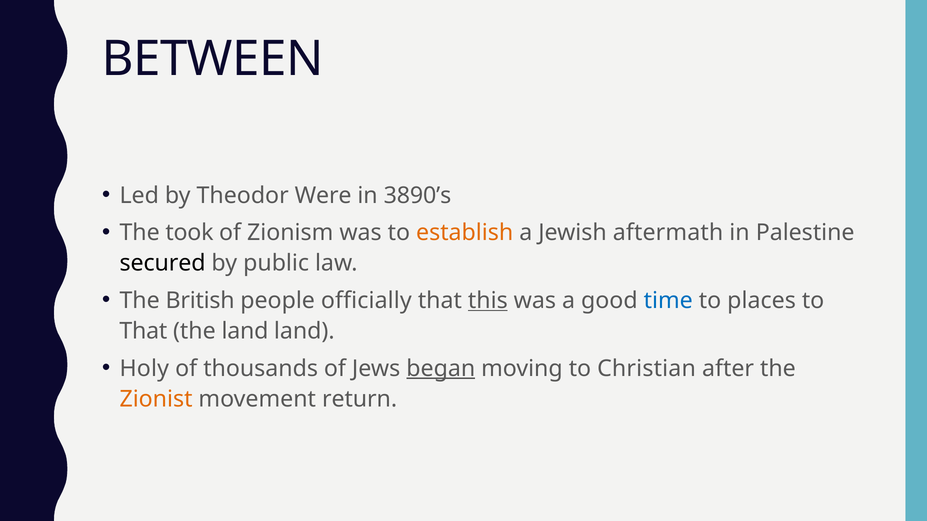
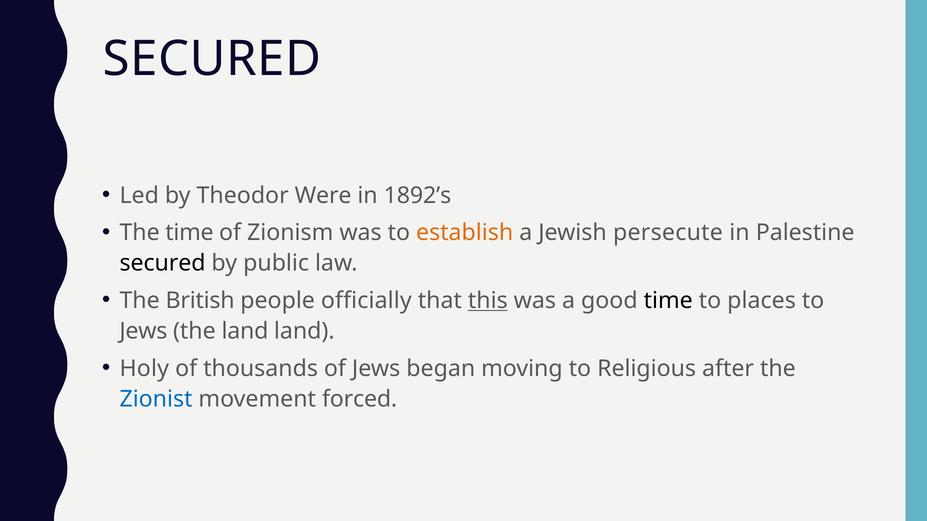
BETWEEN at (213, 59): BETWEEN -> SECURED
3890’s: 3890’s -> 1892’s
The took: took -> time
aftermath: aftermath -> persecute
time at (668, 301) colour: blue -> black
That at (143, 331): That -> Jews
began underline: present -> none
Christian: Christian -> Religious
Zionist colour: orange -> blue
return: return -> forced
